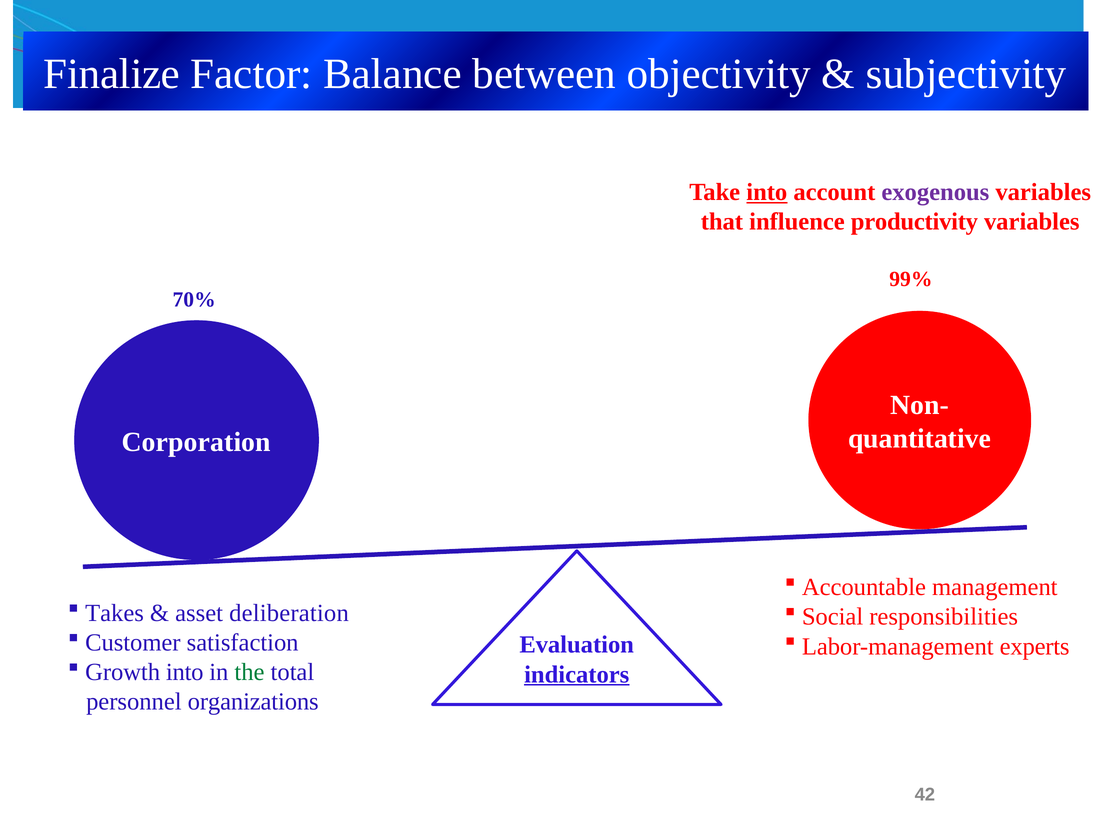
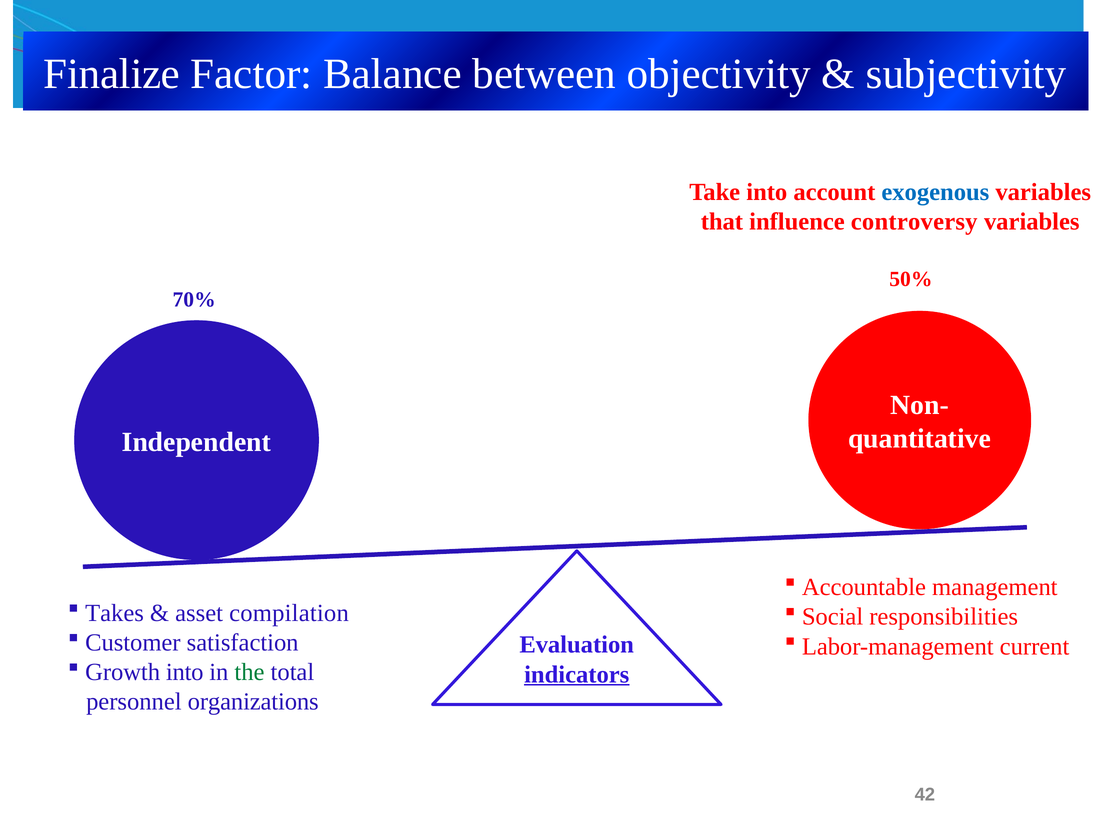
into at (767, 192) underline: present -> none
exogenous colour: purple -> blue
productivity: productivity -> controversy
99%: 99% -> 50%
Corporation: Corporation -> Independent
deliberation: deliberation -> compilation
experts: experts -> current
